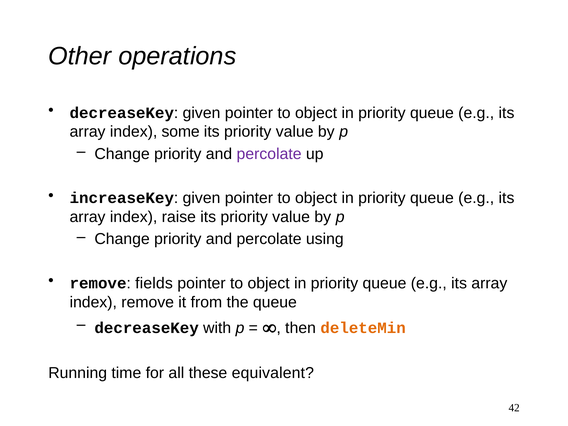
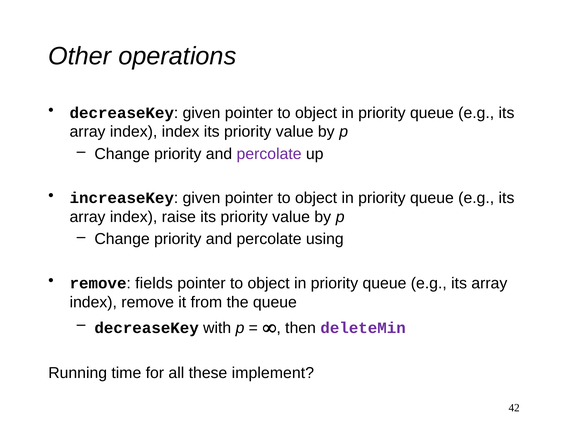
index some: some -> index
deleteMin colour: orange -> purple
equivalent: equivalent -> implement
